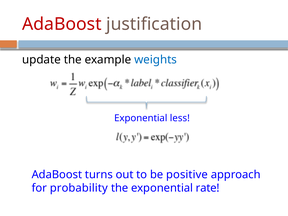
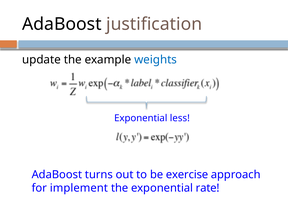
AdaBoost at (62, 24) colour: red -> black
positive: positive -> exercise
probability: probability -> implement
